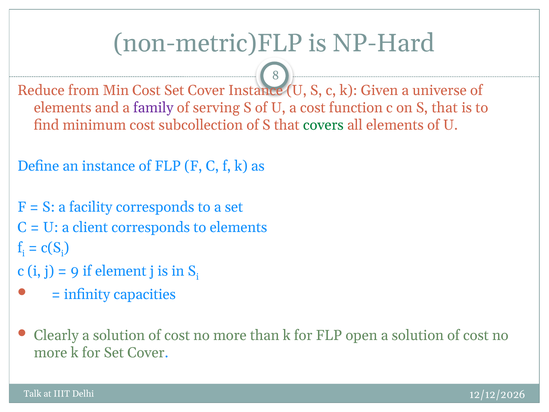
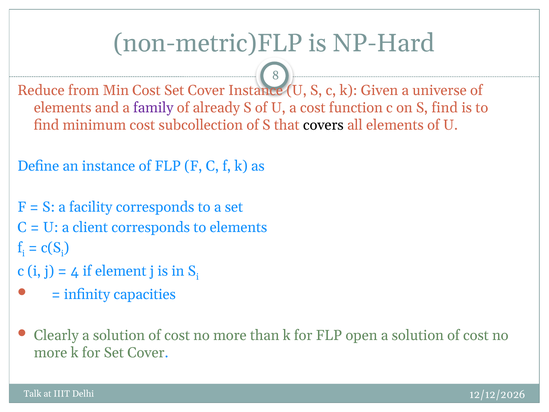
serving: serving -> already
on S that: that -> find
covers colour: green -> black
9: 9 -> 4
